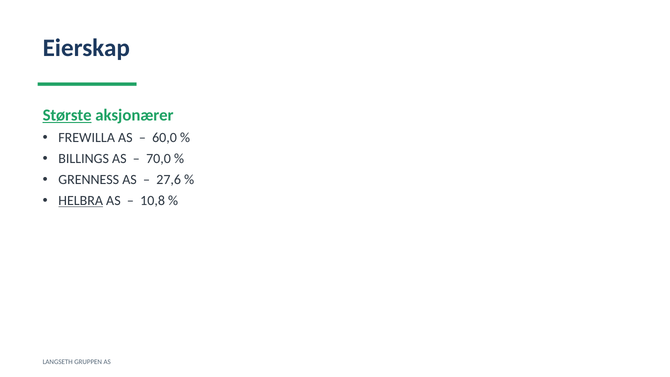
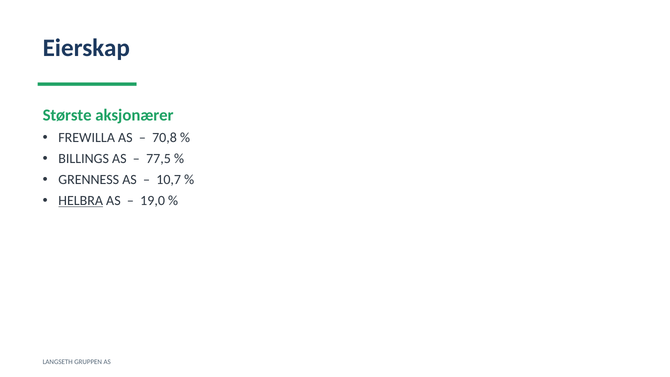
Største underline: present -> none
60,0: 60,0 -> 70,8
70,0: 70,0 -> 77,5
27,6: 27,6 -> 10,7
10,8: 10,8 -> 19,0
